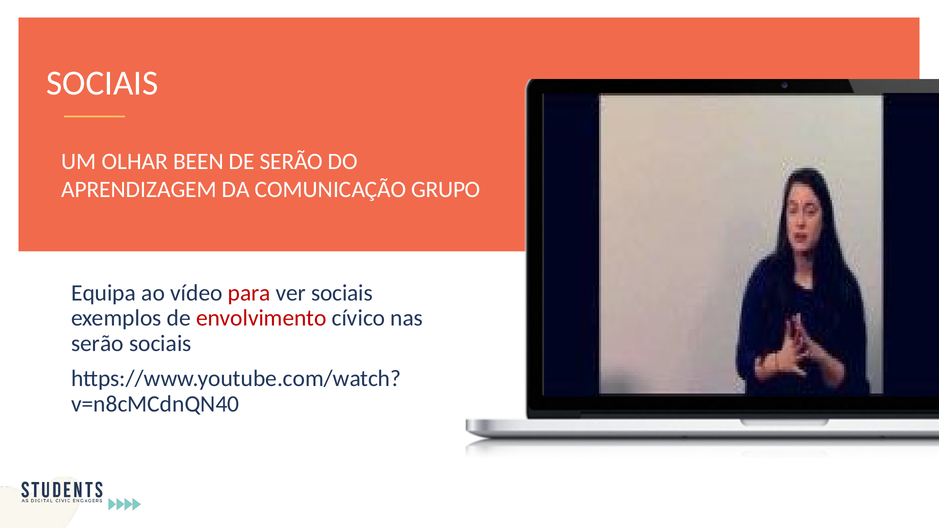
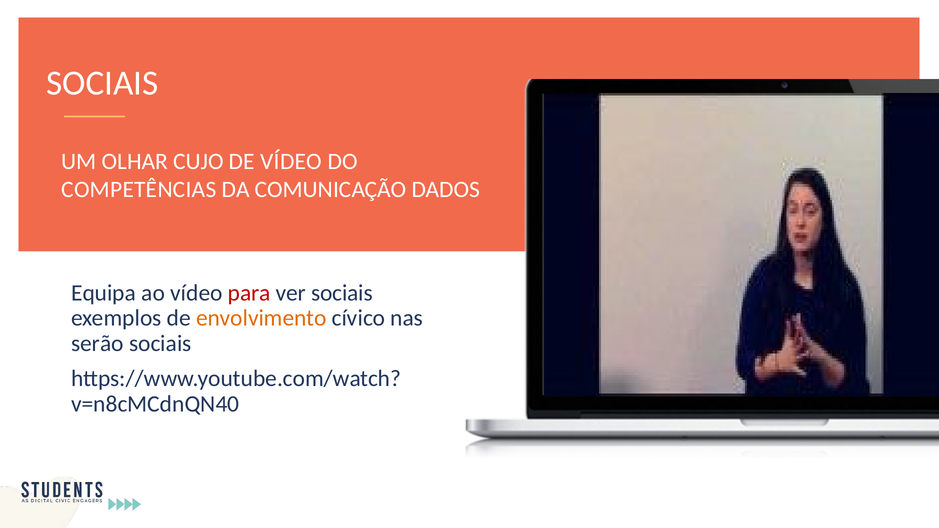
BEEN: BEEN -> CUJO
DE SERÃO: SERÃO -> VÍDEO
APRENDIZAGEM: APRENDIZAGEM -> COMPETÊNCIAS
GRUPO: GRUPO -> DADOS
envolvimento colour: red -> orange
